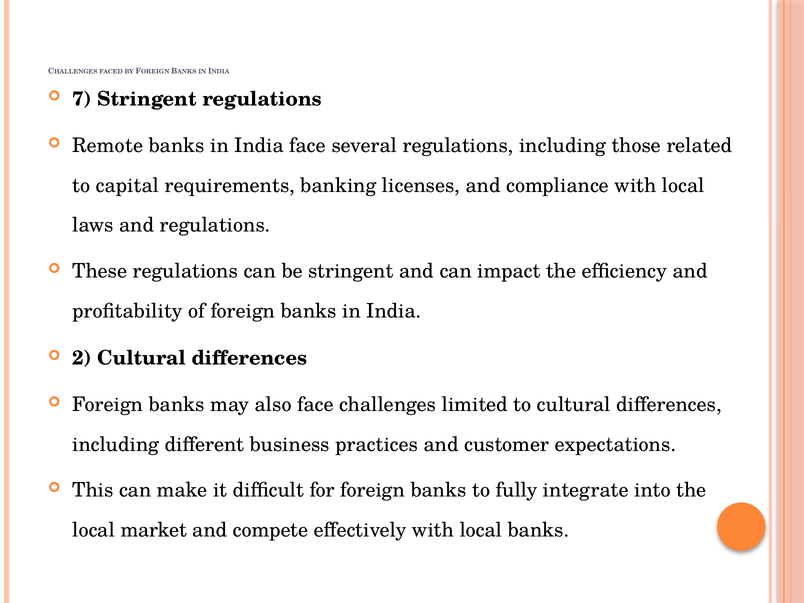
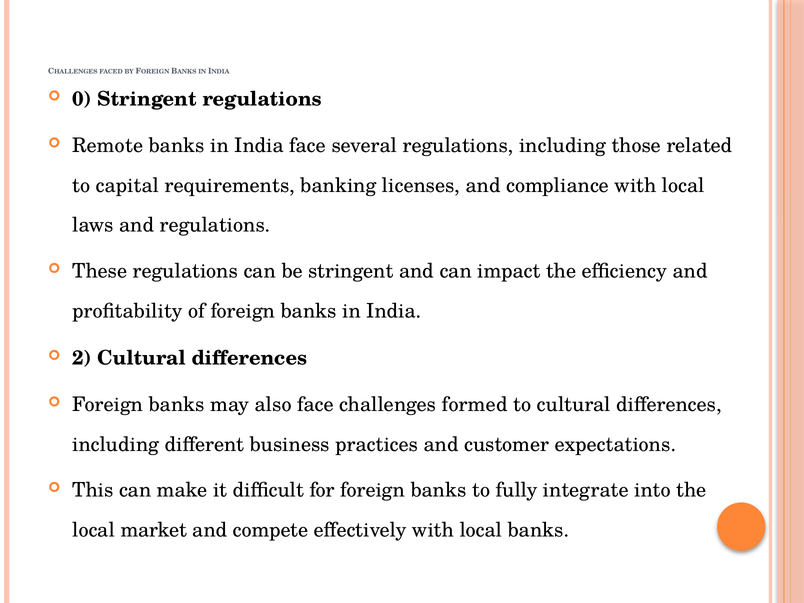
7: 7 -> 0
limited: limited -> formed
